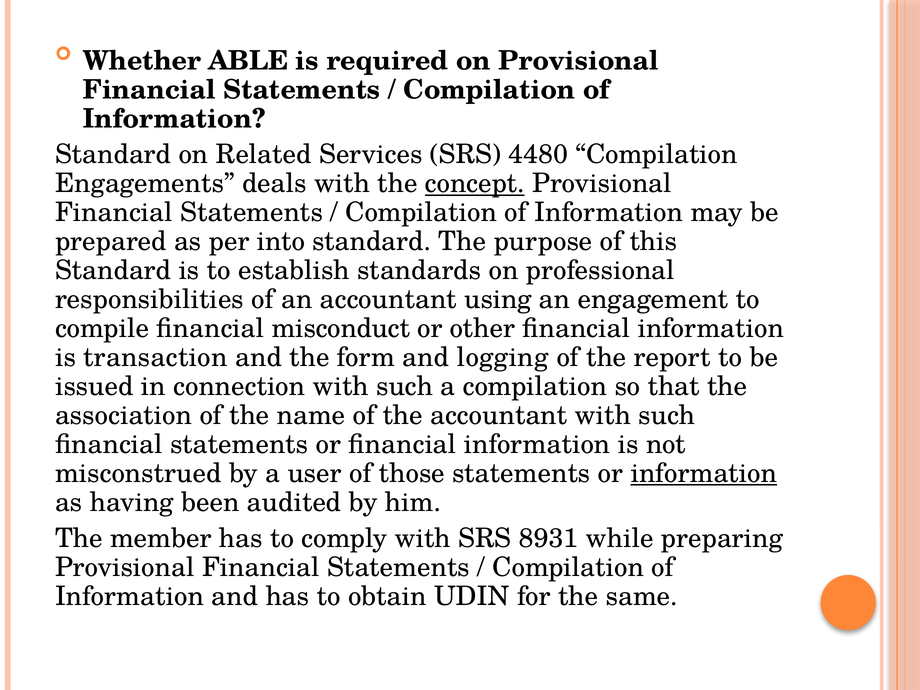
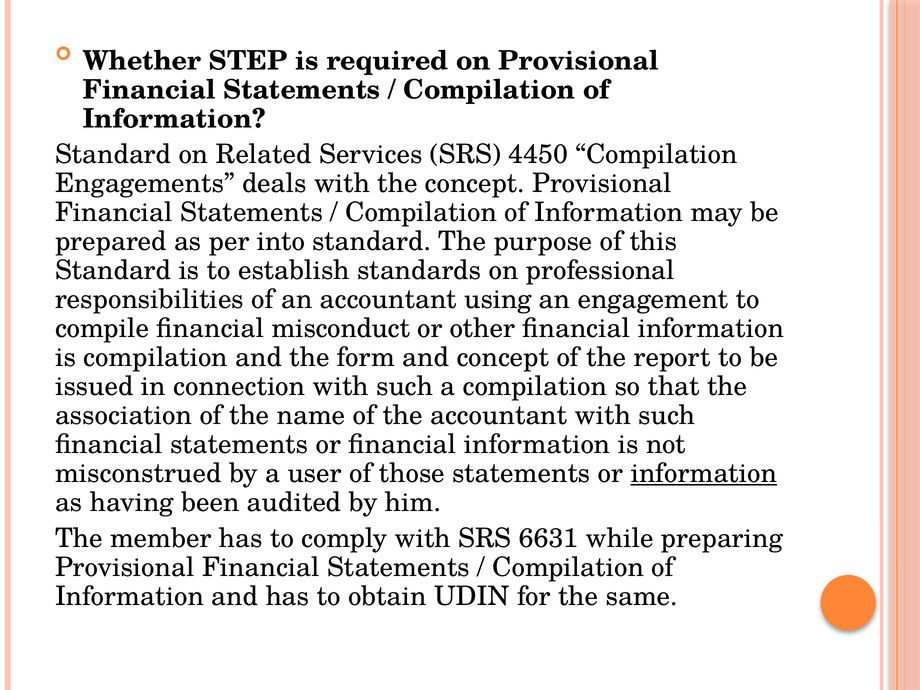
ABLE: ABLE -> STEP
4480: 4480 -> 4450
concept at (475, 184) underline: present -> none
is transaction: transaction -> compilation
and logging: logging -> concept
8931: 8931 -> 6631
